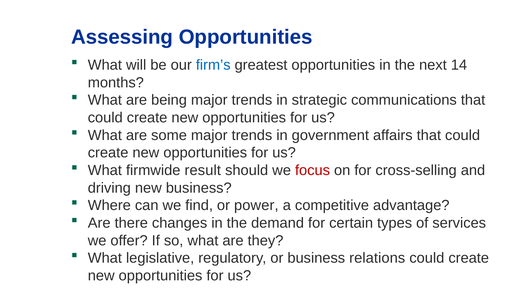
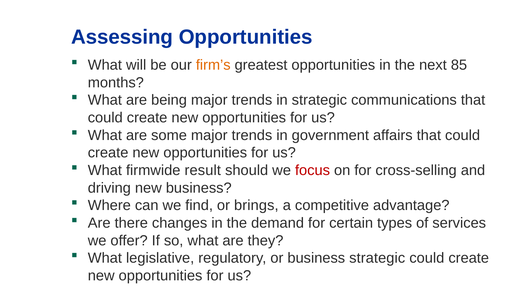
firm’s colour: blue -> orange
14: 14 -> 85
power: power -> brings
business relations: relations -> strategic
